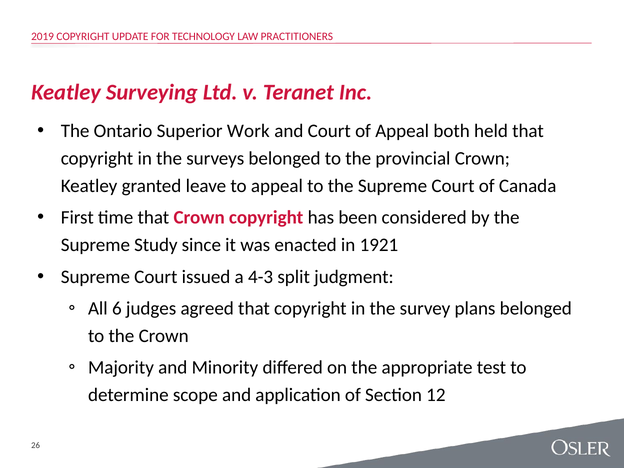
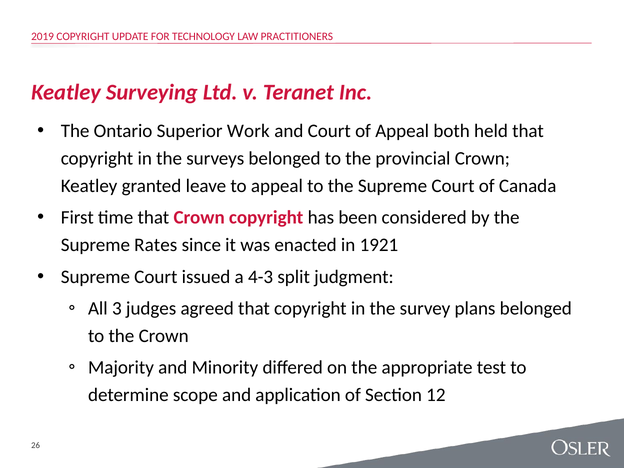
Study: Study -> Rates
6: 6 -> 3
